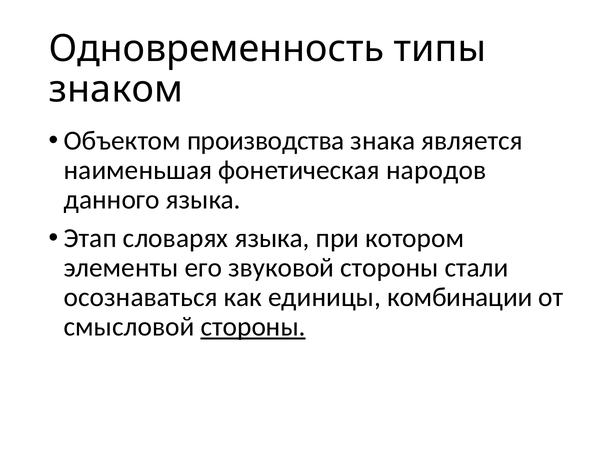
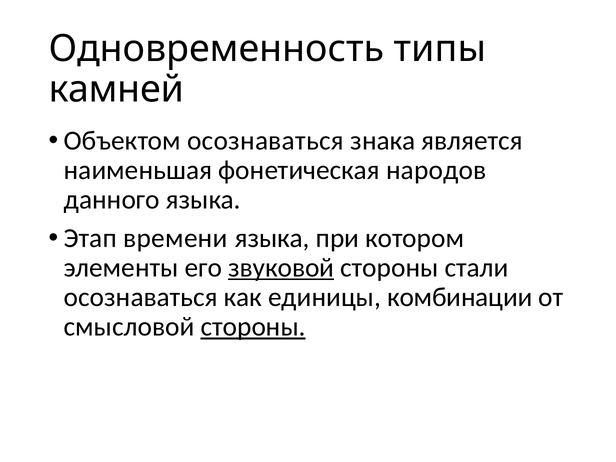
знаком: знаком -> камней
Объектом производства: производства -> осознаваться
словарях: словарях -> времени
звуковой underline: none -> present
